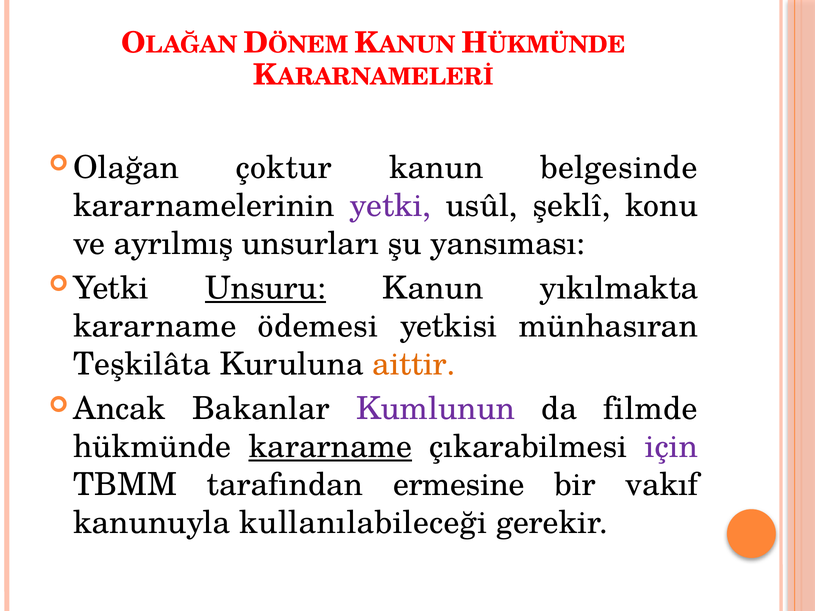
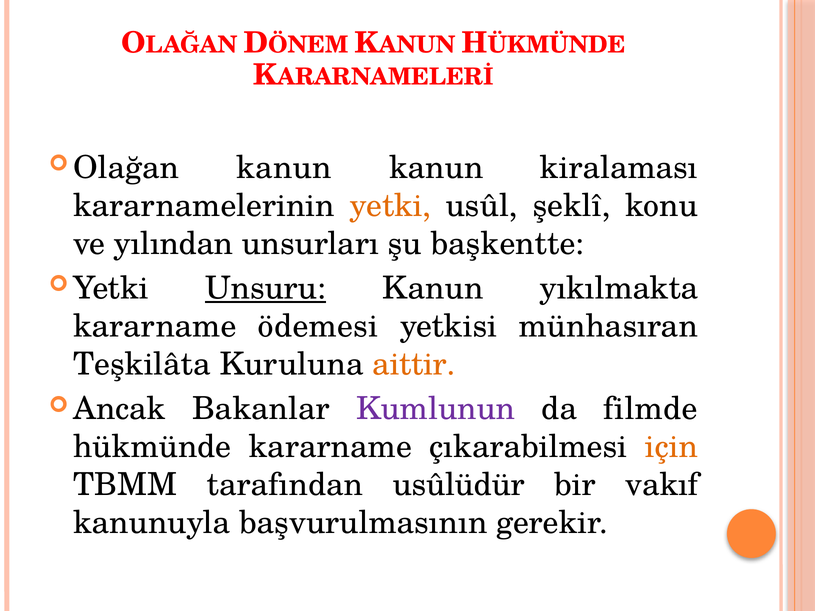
çoktur at (284, 168): çoktur -> kanun
belgesinde: belgesinde -> kiralaması
yetki colour: purple -> orange
ayrılmış: ayrılmış -> yılından
yansıması: yansıması -> başkentte
kararname at (330, 447) underline: present -> none
için colour: purple -> orange
ermesine: ermesine -> usûlüdür
kullanılabileceği: kullanılabileceği -> başvurulmasının
